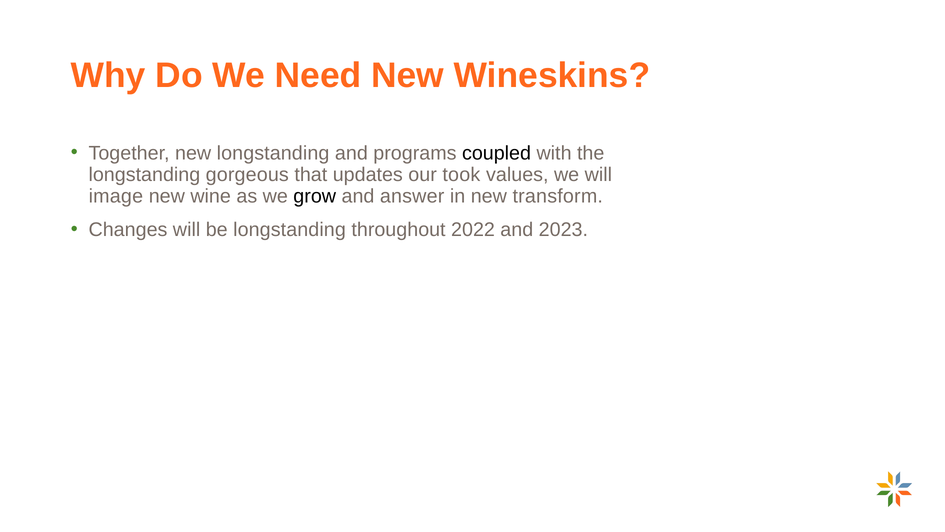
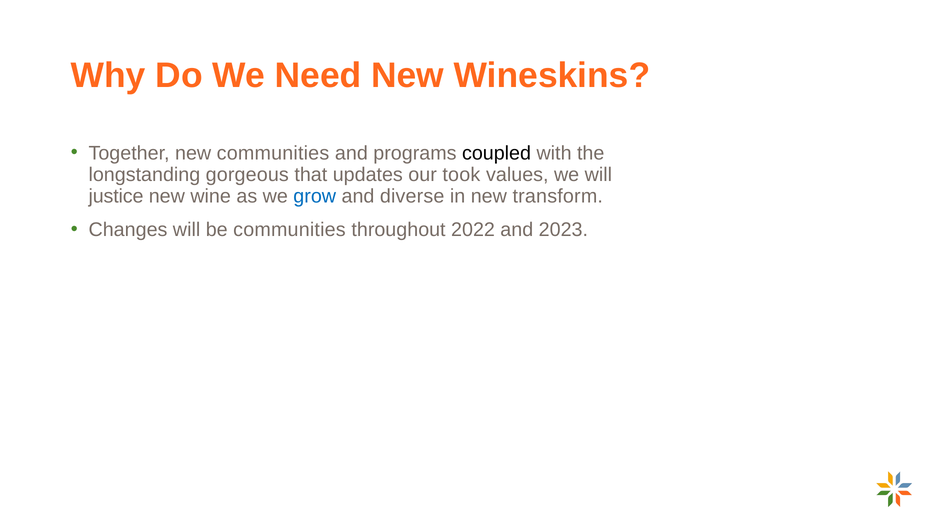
new longstanding: longstanding -> communities
image: image -> justice
grow colour: black -> blue
answer: answer -> diverse
be longstanding: longstanding -> communities
